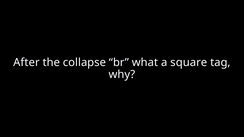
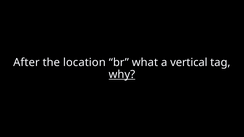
collapse: collapse -> location
square: square -> vertical
why underline: none -> present
